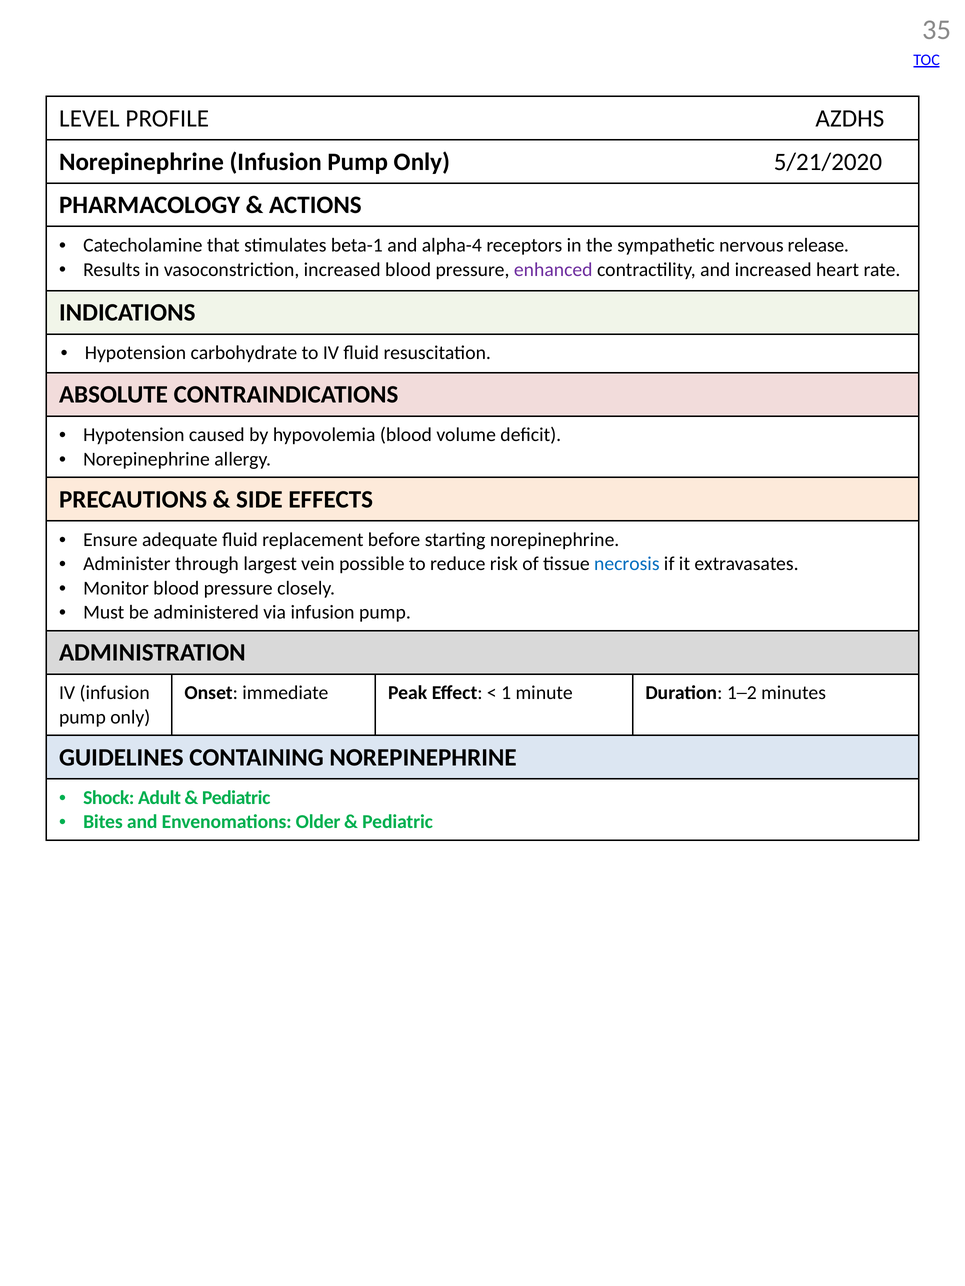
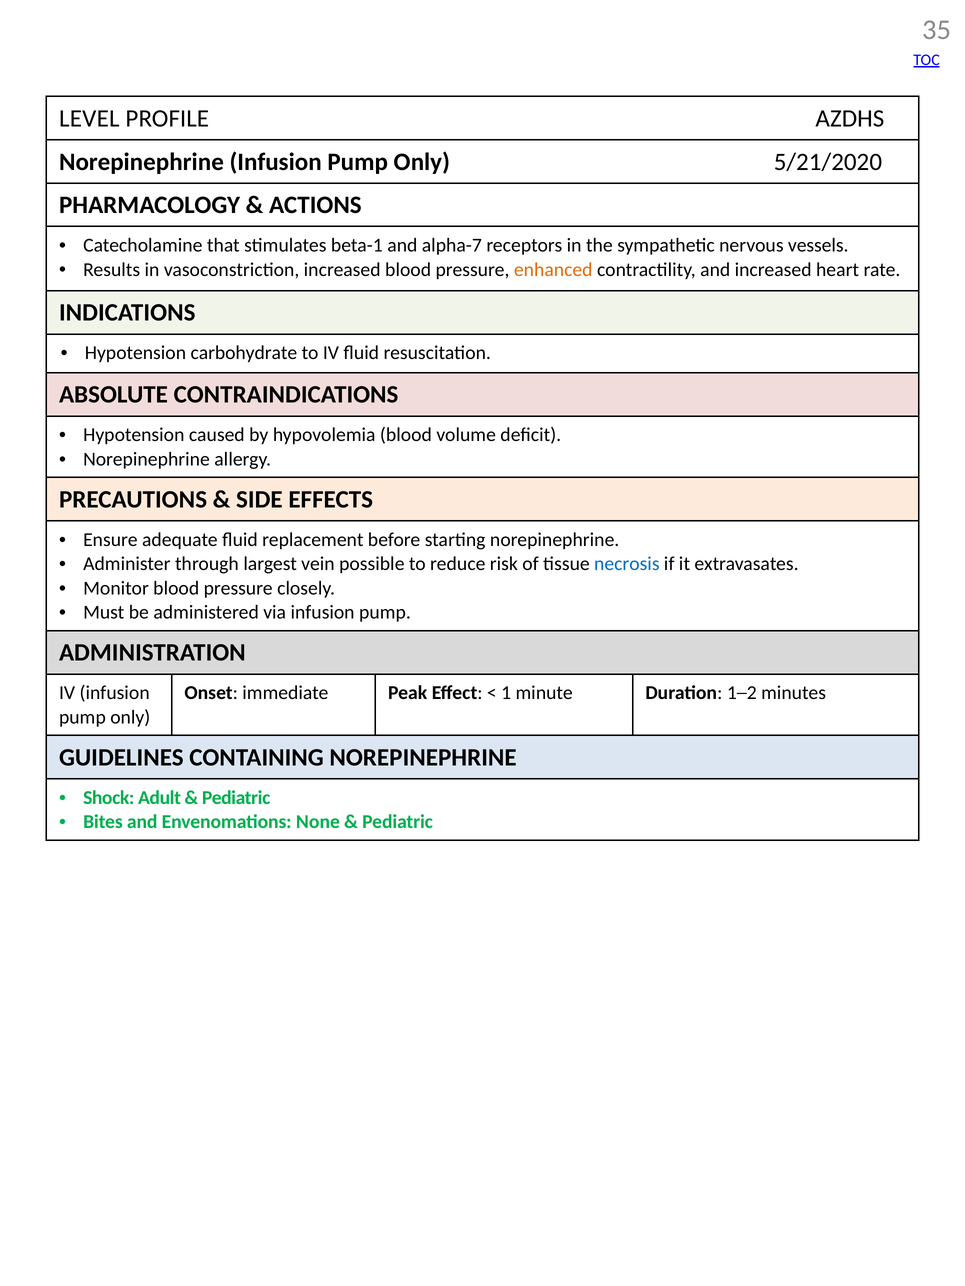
alpha-4: alpha-4 -> alpha-7
release: release -> vessels
enhanced colour: purple -> orange
Older: Older -> None
